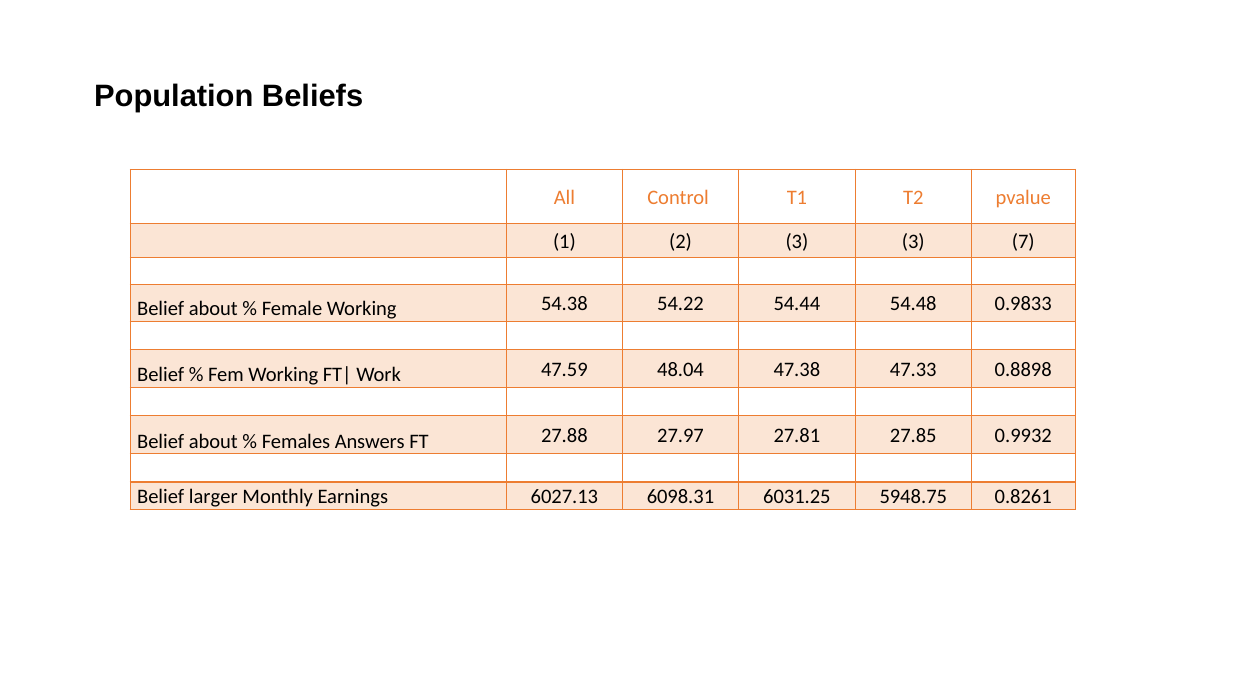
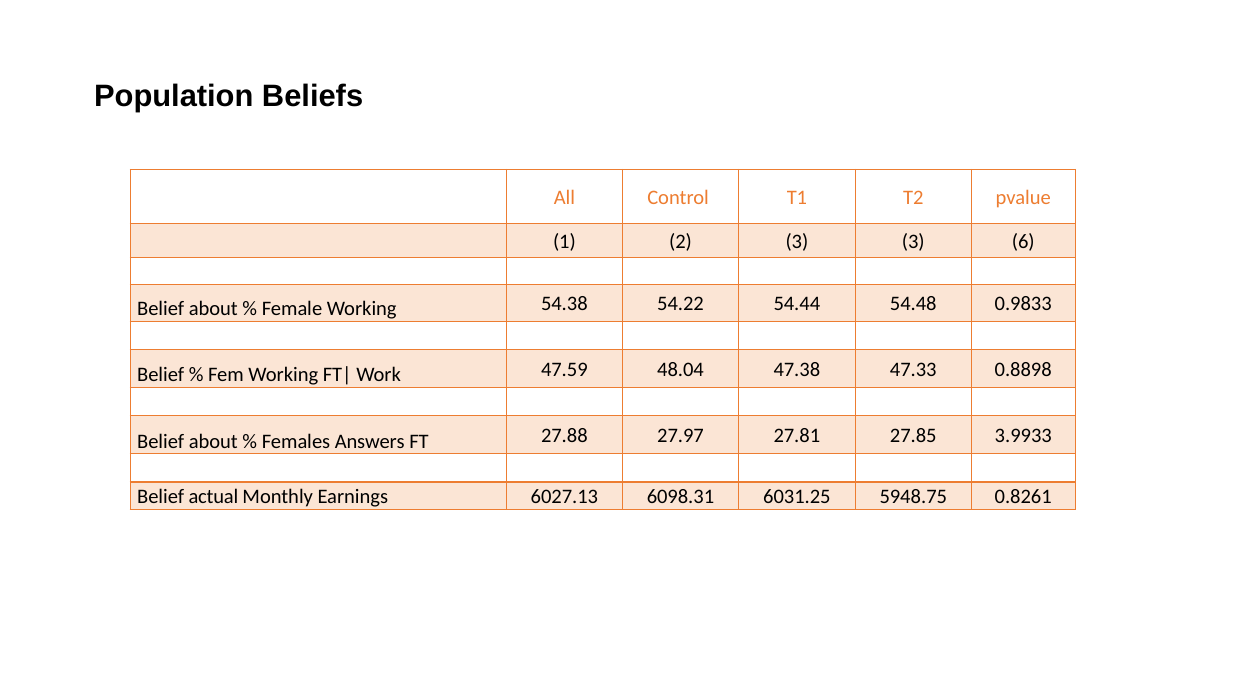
7: 7 -> 6
0.9932: 0.9932 -> 3.9933
larger: larger -> actual
